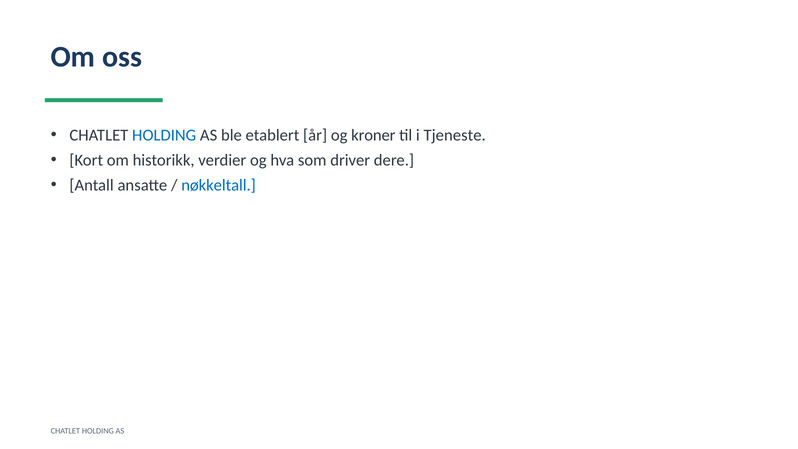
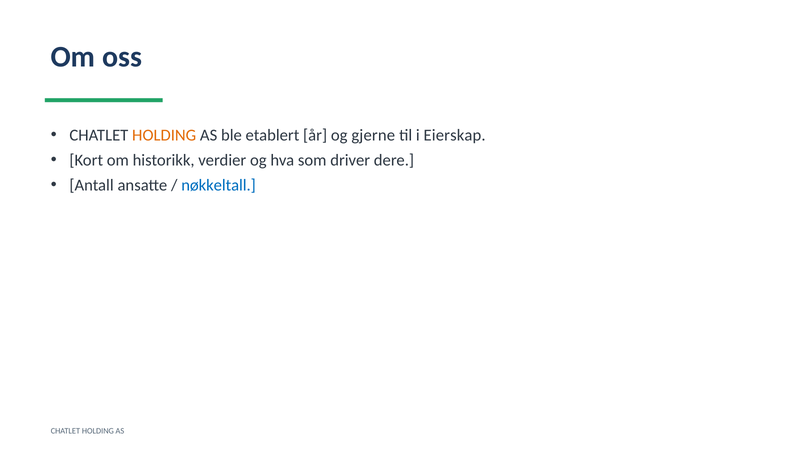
HOLDING at (164, 135) colour: blue -> orange
kroner: kroner -> gjerne
Tjeneste: Tjeneste -> Eierskap
